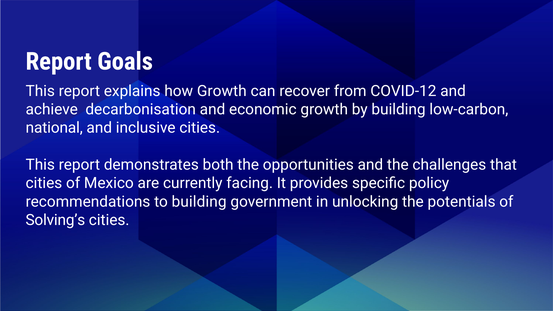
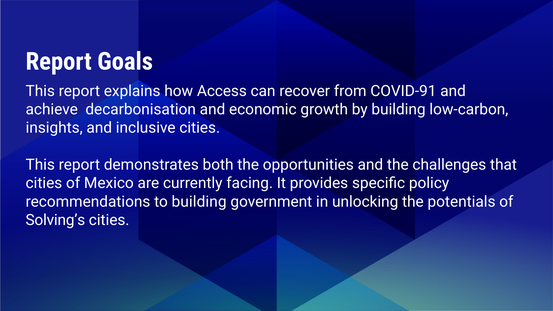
how Growth: Growth -> Access
COVID-12: COVID-12 -> COVID-91
national: national -> insights
